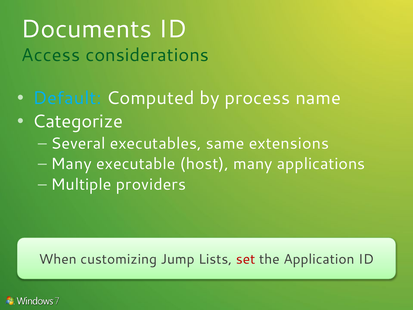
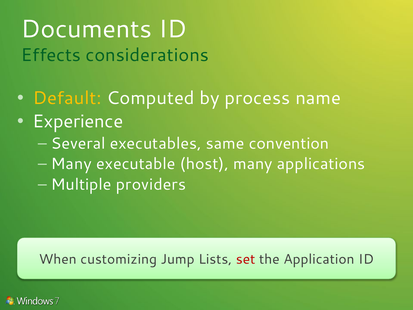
Access: Access -> Effects
Default colour: light blue -> yellow
Categorize: Categorize -> Experience
extensions: extensions -> convention
